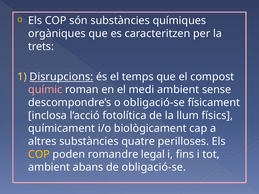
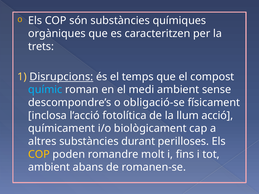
químic colour: pink -> light blue
físics: físics -> acció
quatre: quatre -> durant
legal: legal -> molt
de obligació-se: obligació-se -> romanen-se
